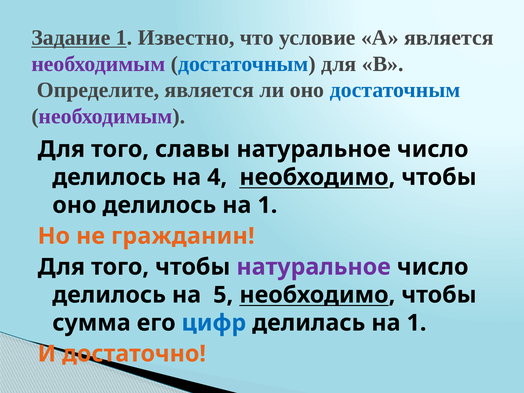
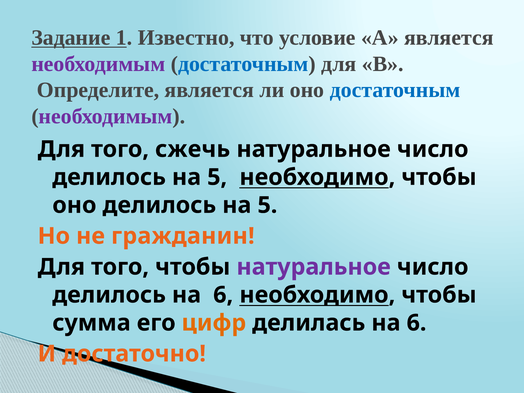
славы: славы -> сжечь
4 at (217, 177): 4 -> 5
оно делилось на 1: 1 -> 5
делилось на 5: 5 -> 6
цифр colour: blue -> orange
делилась на 1: 1 -> 6
